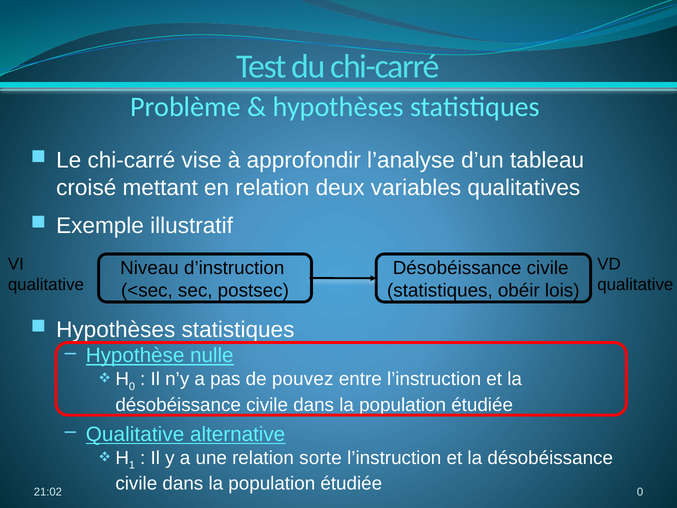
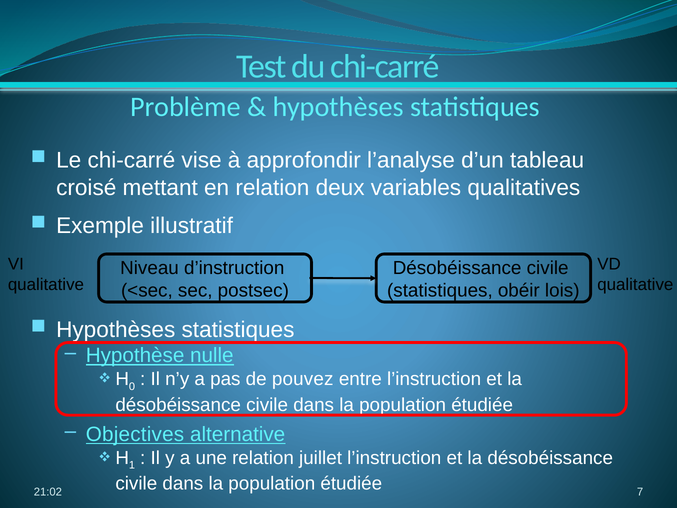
Qualitative at (135, 434): Qualitative -> Objectives
sorte: sorte -> juillet
0 at (640, 492): 0 -> 7
